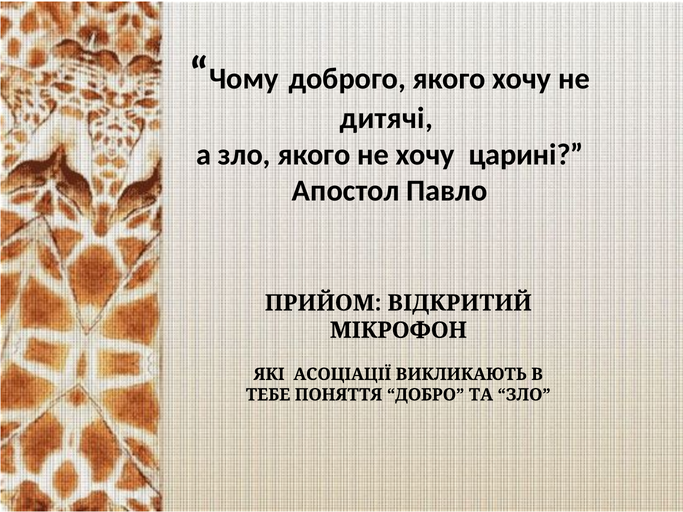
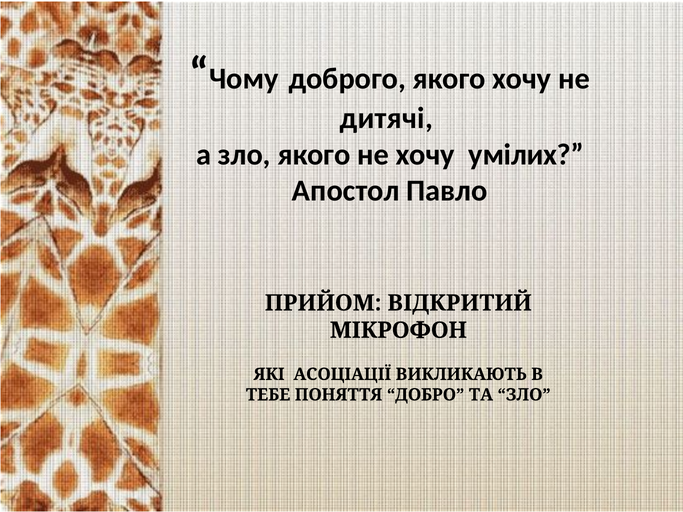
царині: царині -> умілих
